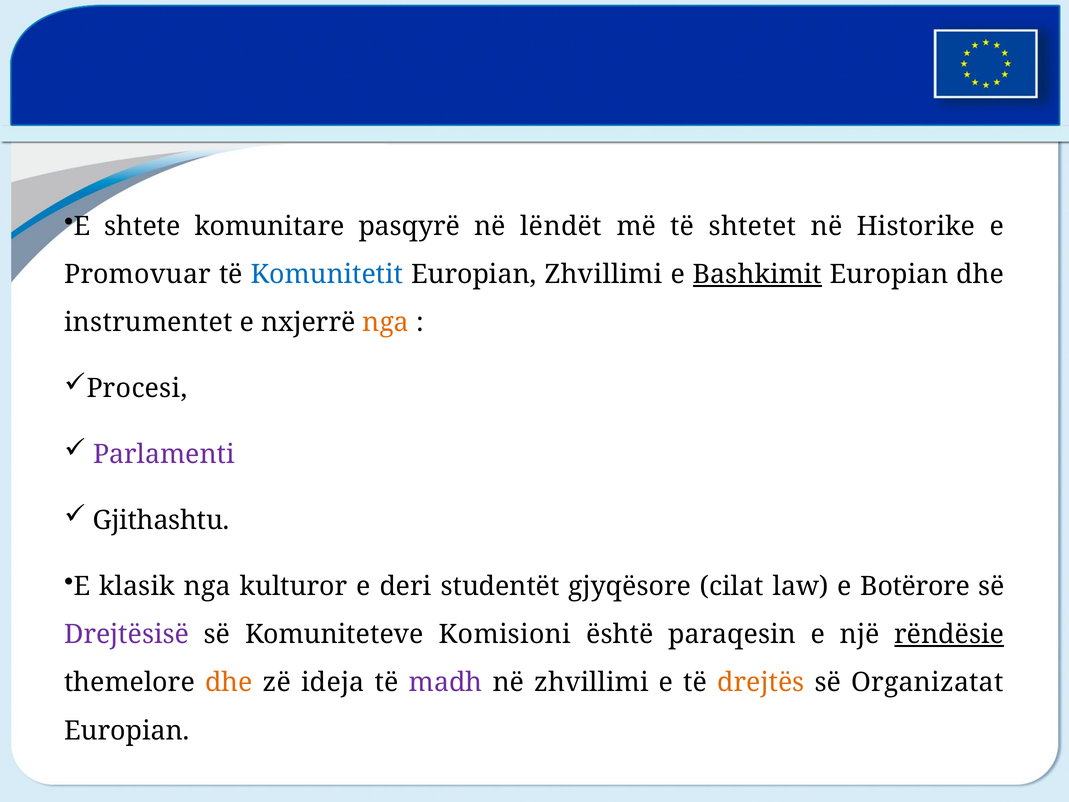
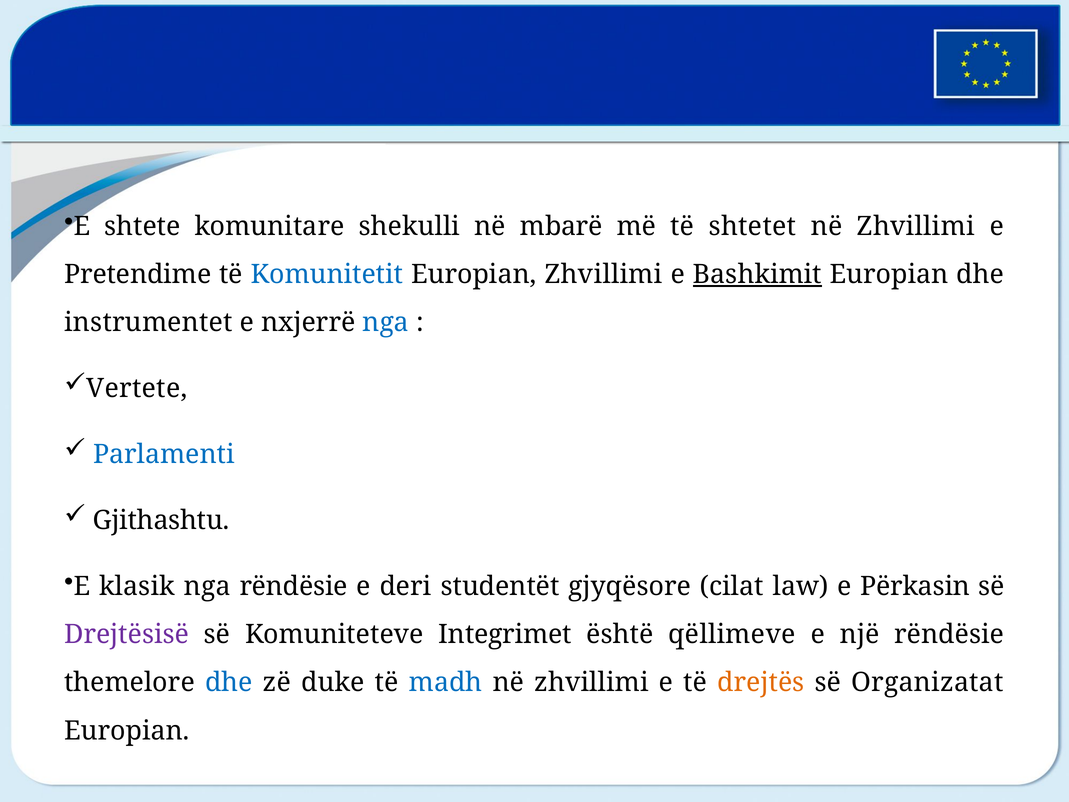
pasqyrë: pasqyrë -> shekulli
lëndët: lëndët -> mbarë
Historike at (916, 226): Historike -> Zhvillimi
Promovuar: Promovuar -> Pretendime
nga at (386, 323) colour: orange -> blue
Procesi: Procesi -> Vertete
Parlamenti colour: purple -> blue
nga kulturor: kulturor -> rëndësie
Botërore: Botërore -> Përkasin
Komisioni: Komisioni -> Integrimet
paraqesin: paraqesin -> qëllimeve
rëndësie at (949, 634) underline: present -> none
dhe at (229, 682) colour: orange -> blue
ideja: ideja -> duke
madh colour: purple -> blue
